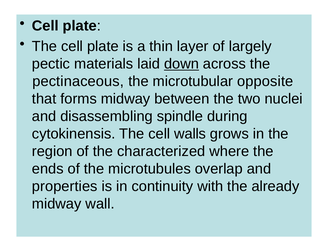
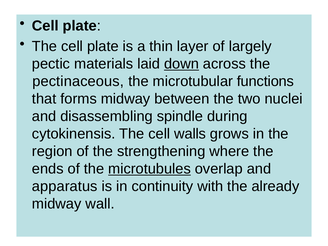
opposite: opposite -> functions
characterized: characterized -> strengthening
microtubules underline: none -> present
properties: properties -> apparatus
